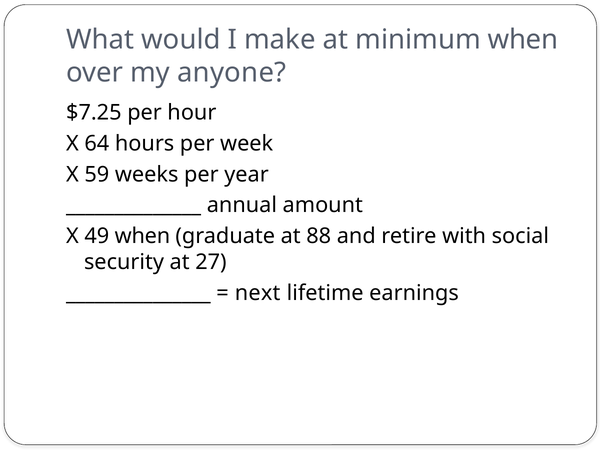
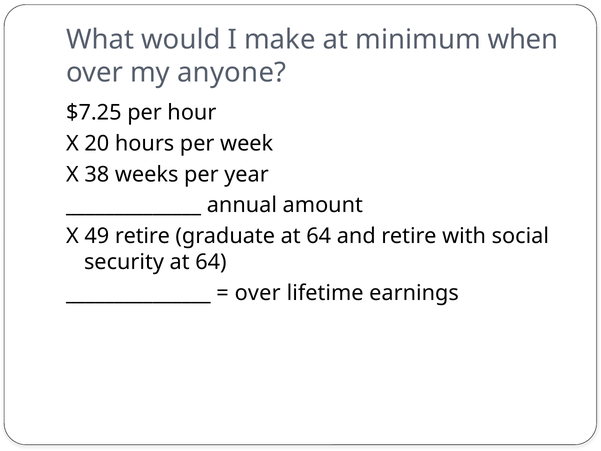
64: 64 -> 20
59: 59 -> 38
49 when: when -> retire
graduate at 88: 88 -> 64
security at 27: 27 -> 64
next at (258, 293): next -> over
